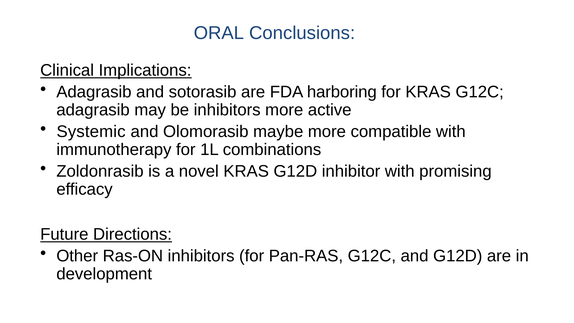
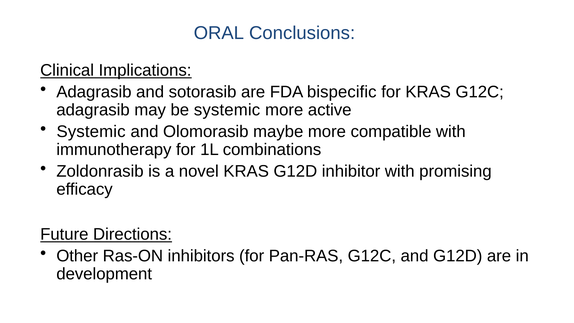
harboring: harboring -> bispecific
be inhibitors: inhibitors -> systemic
